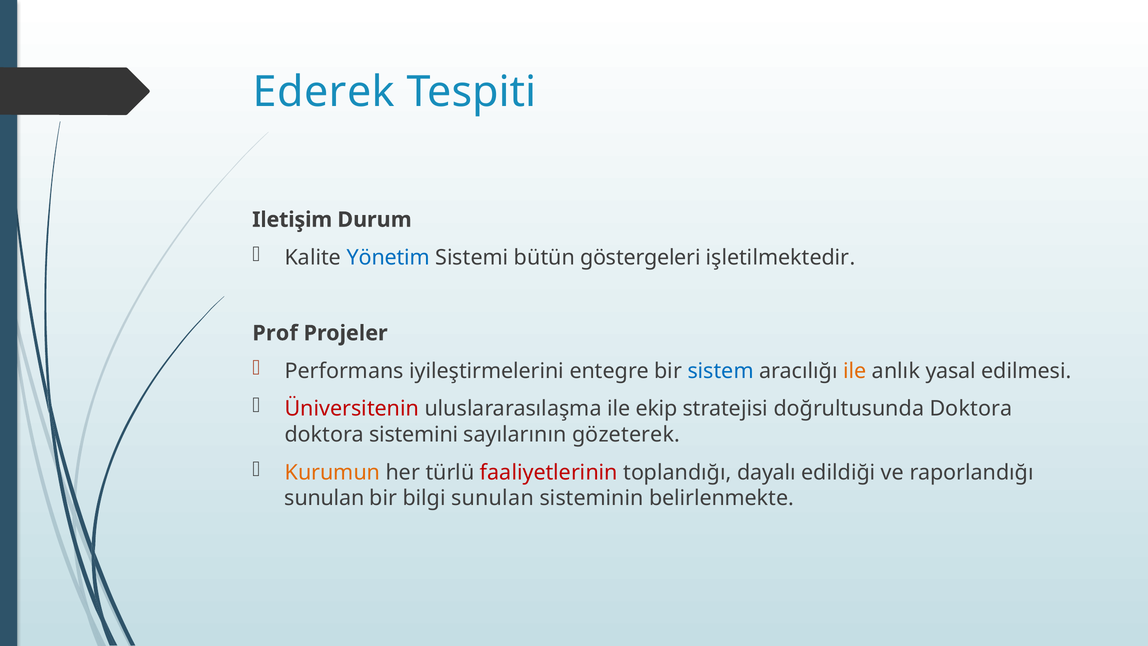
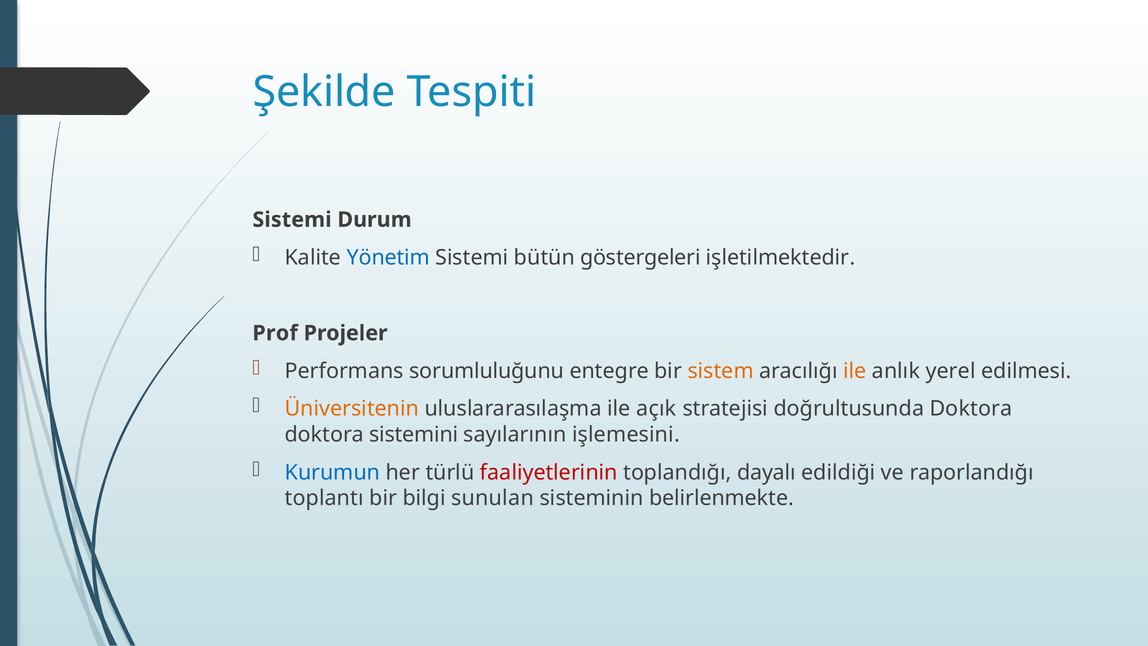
Ederek: Ederek -> Şekilde
Iletişim at (292, 220): Iletişim -> Sistemi
iyileştirmelerini: iyileştirmelerini -> sorumluluğunu
sistem colour: blue -> orange
yasal: yasal -> yerel
Üniversitenin colour: red -> orange
ekip: ekip -> açık
gözeterek: gözeterek -> işlemesini
Kurumun colour: orange -> blue
sunulan at (324, 498): sunulan -> toplantı
